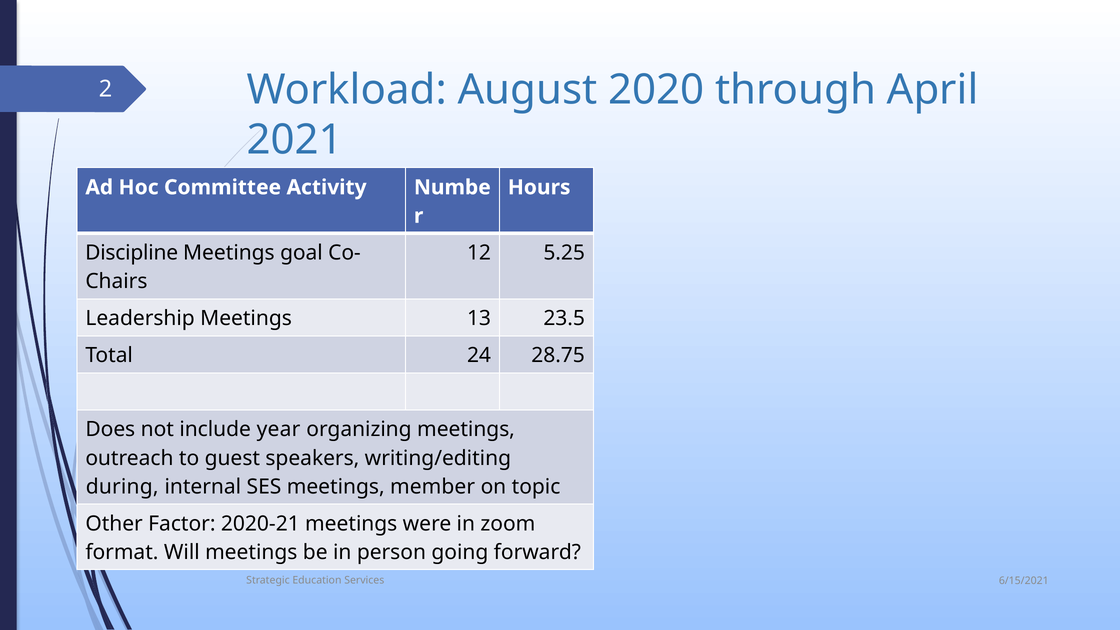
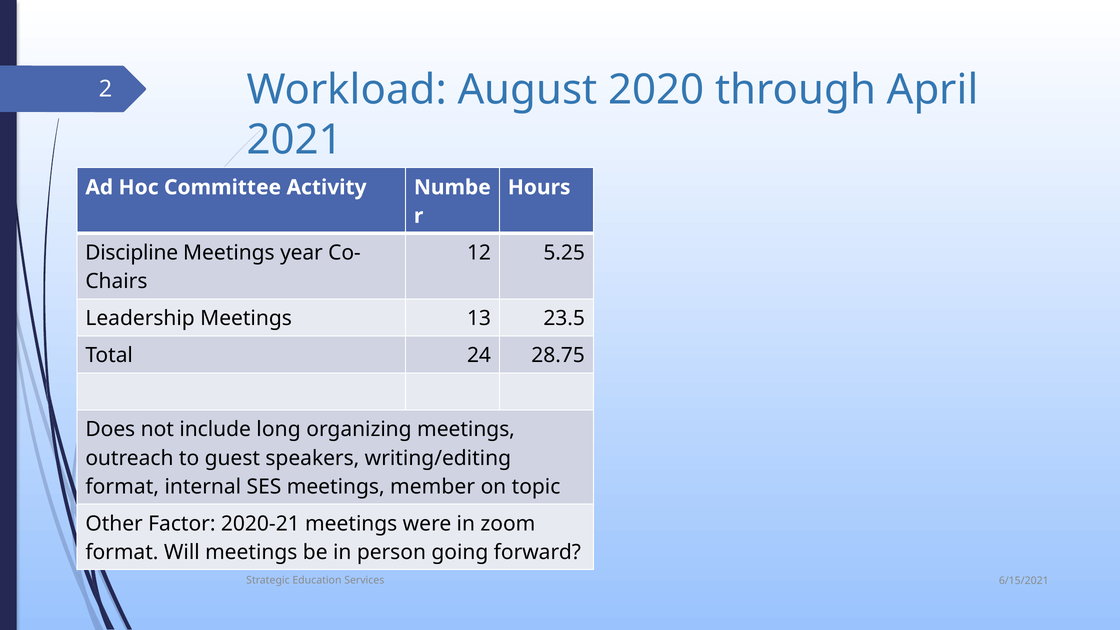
goal: goal -> year
year: year -> long
during at (122, 487): during -> format
